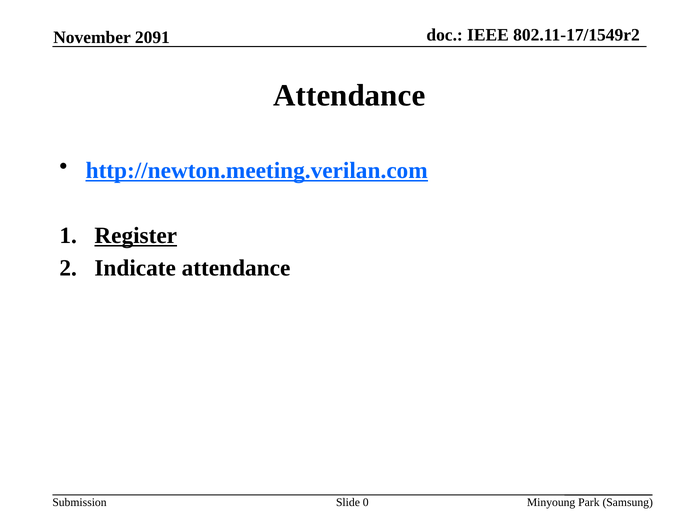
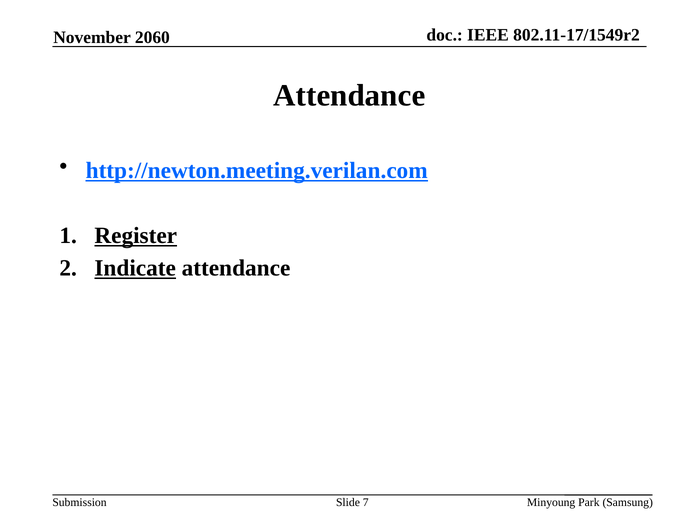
2091: 2091 -> 2060
Indicate underline: none -> present
0: 0 -> 7
